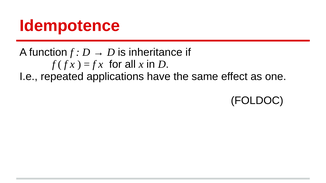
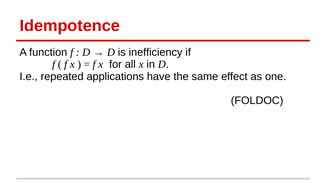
inheritance: inheritance -> inefficiency
